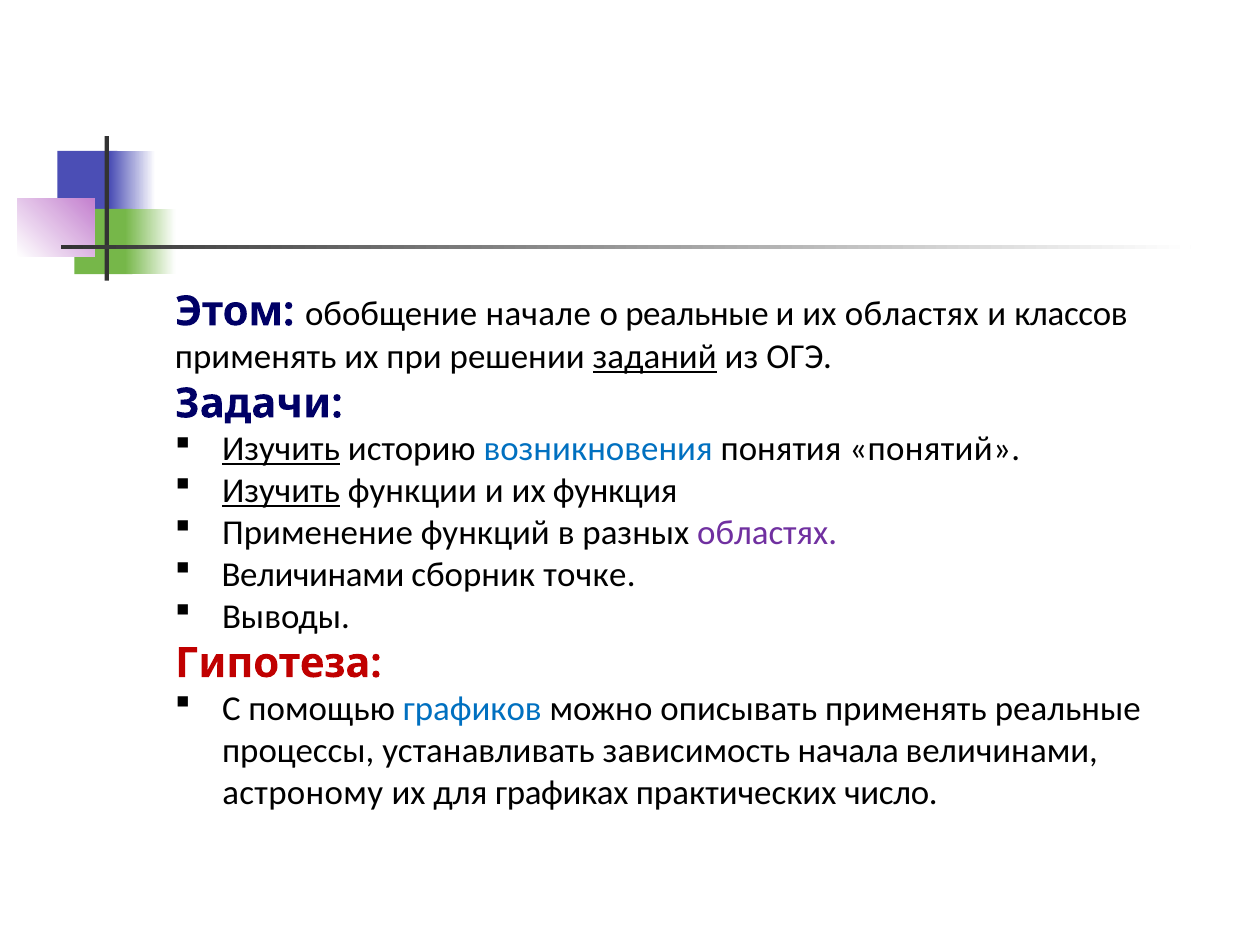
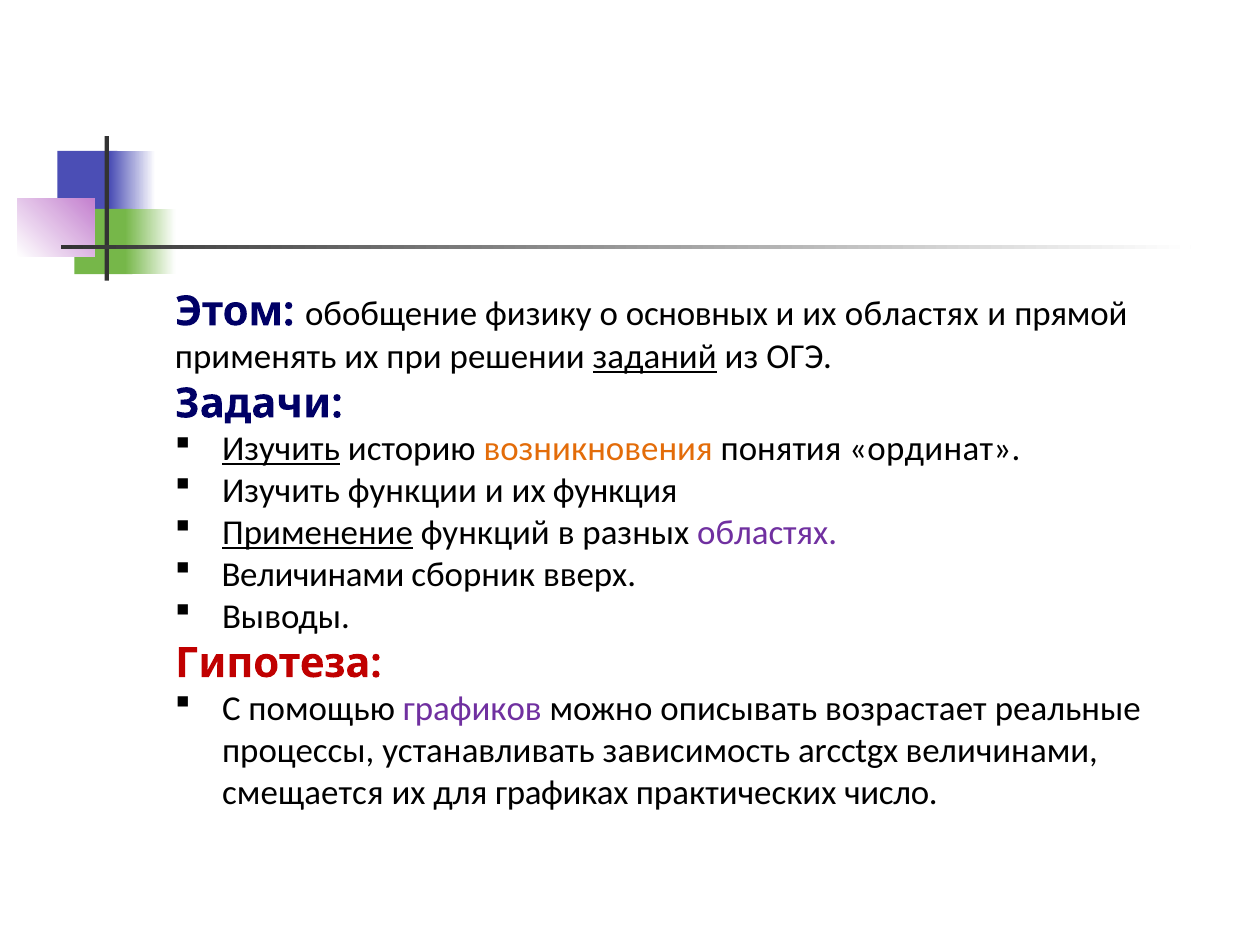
начале: начале -> физику
о реальные: реальные -> основных
классов: классов -> прямой
возникновения colour: blue -> orange
понятий: понятий -> ординат
Изучить at (281, 491) underline: present -> none
Применение underline: none -> present
точке: точке -> вверх
графиков colour: blue -> purple
описывать применять: применять -> возрастает
начала: начала -> arcctgx
астроному: астроному -> смещается
